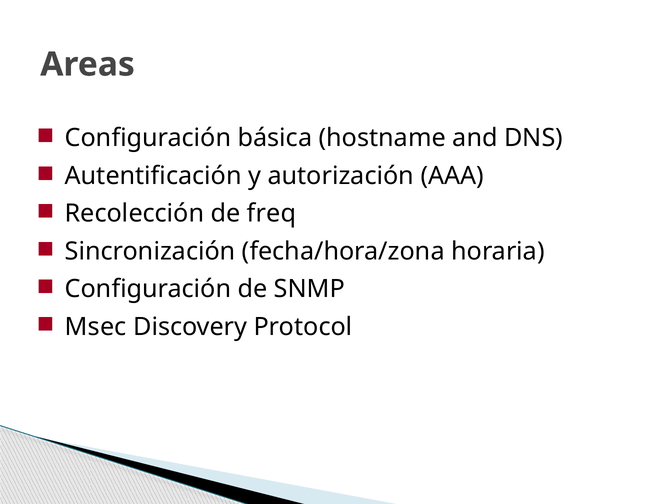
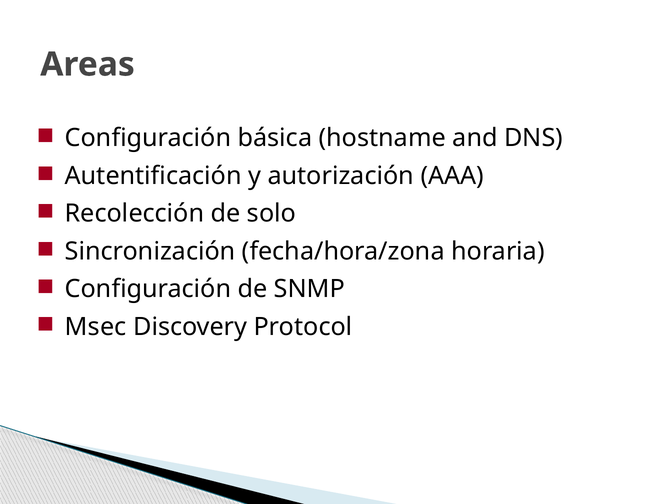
freq: freq -> solo
